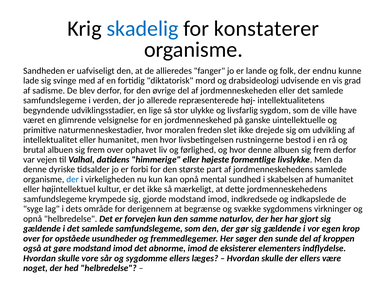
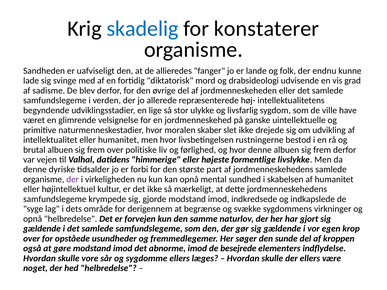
freden: freden -> skaber
ophavet: ophavet -> politiske
der at (73, 179) colour: blue -> purple
eksisterer: eksisterer -> besejrede
